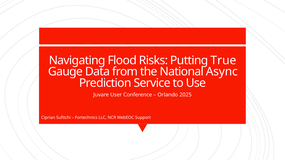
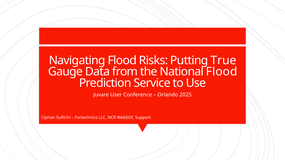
National Async: Async -> Flood
